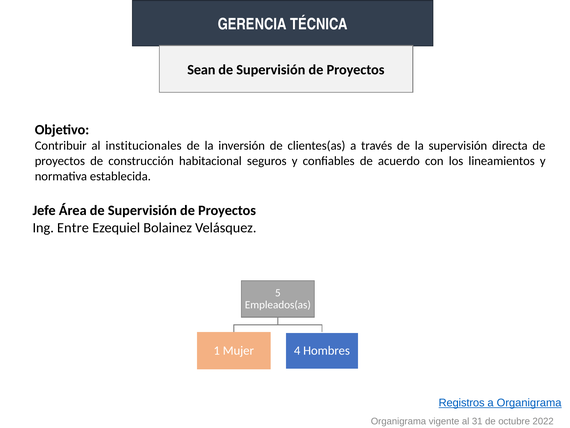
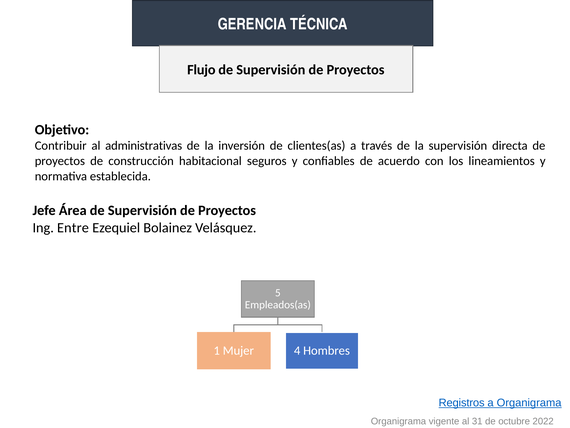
Sean: Sean -> Flujo
institucionales: institucionales -> administrativas
